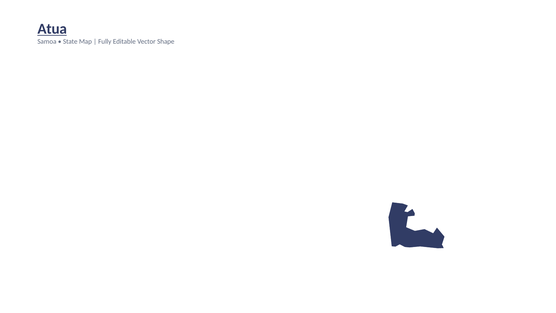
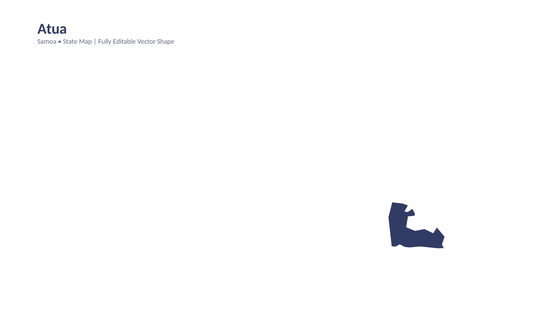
Atua underline: present -> none
